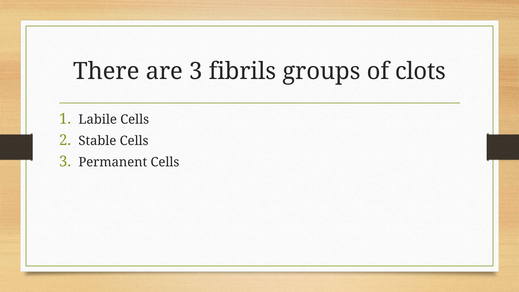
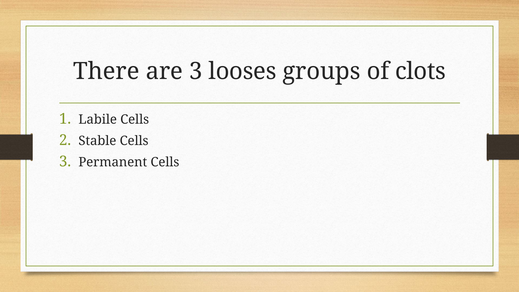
fibrils: fibrils -> looses
